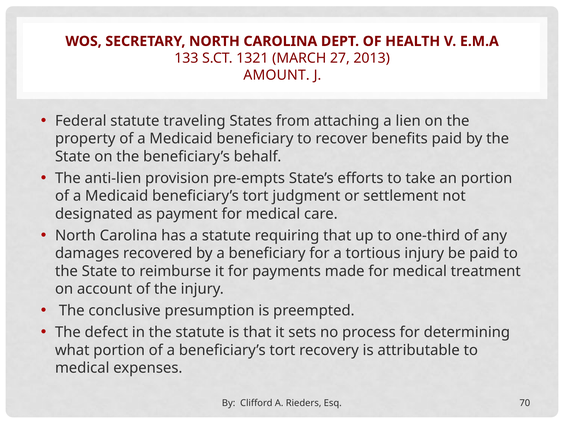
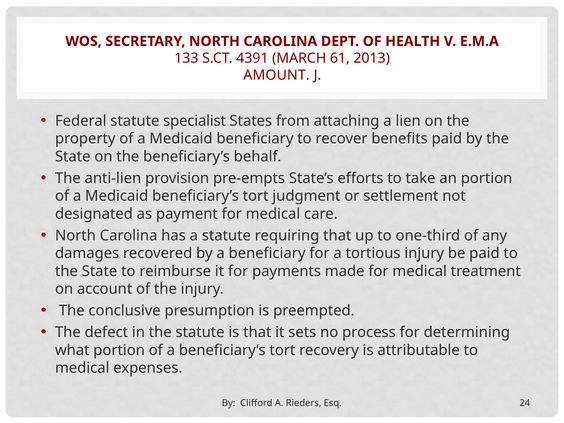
1321: 1321 -> 4391
27: 27 -> 61
traveling: traveling -> specialist
70: 70 -> 24
